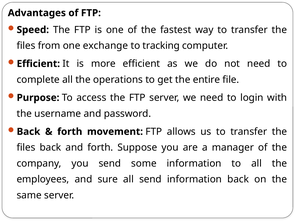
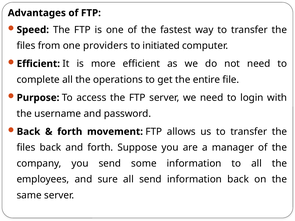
exchange: exchange -> providers
tracking: tracking -> initiated
